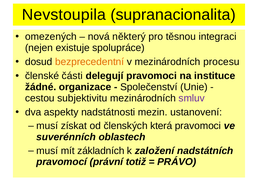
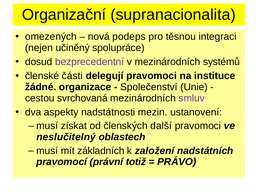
Nevstoupila: Nevstoupila -> Organizační
některý: některý -> podeps
existuje: existuje -> učiněný
bezprecedentní colour: orange -> purple
procesu: procesu -> systémů
subjektivitu: subjektivitu -> svrchovaná
která: která -> další
suverénních: suverénních -> neslučitelný
